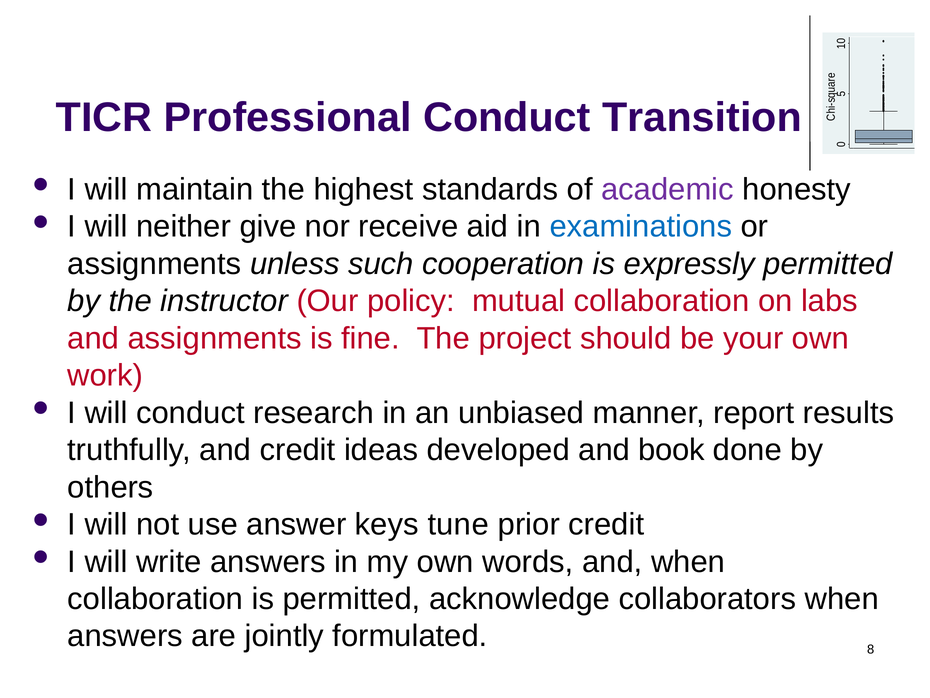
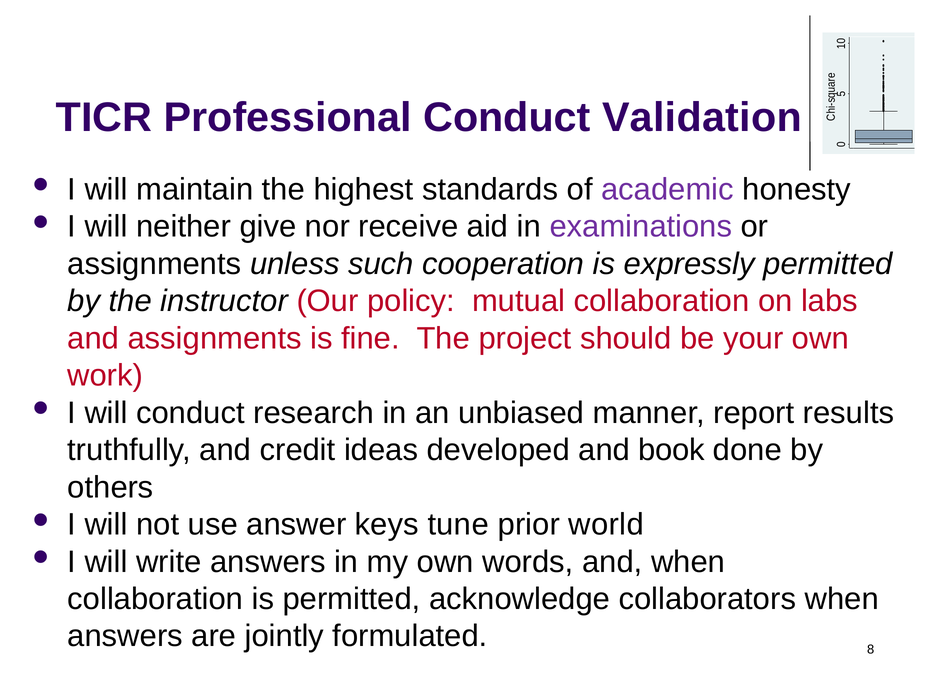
Transition: Transition -> Validation
examinations colour: blue -> purple
prior credit: credit -> world
